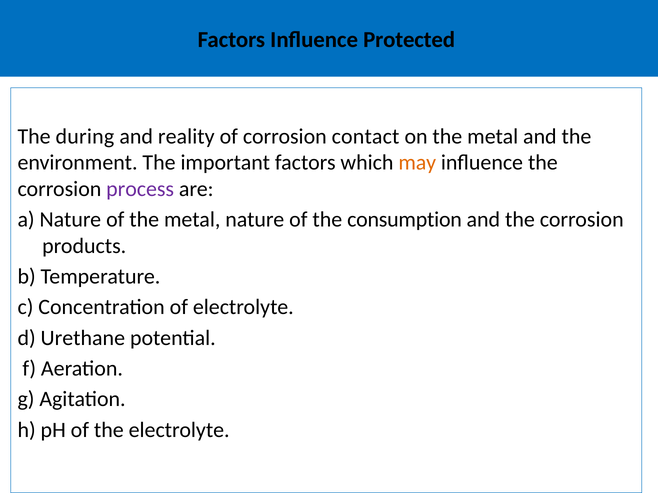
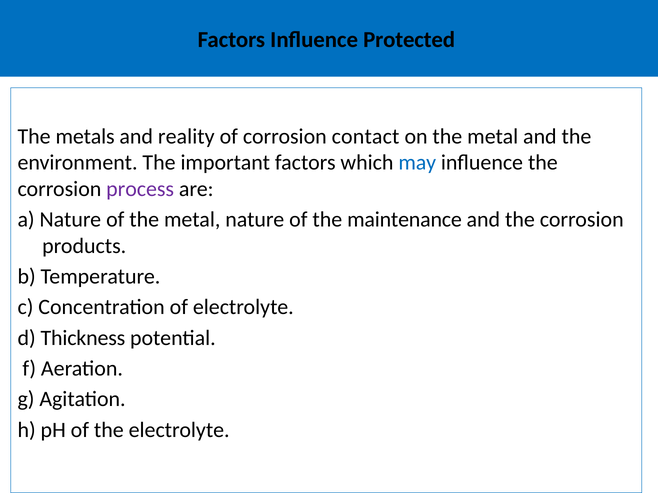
during: during -> metals
may colour: orange -> blue
consumption: consumption -> maintenance
Urethane: Urethane -> Thickness
